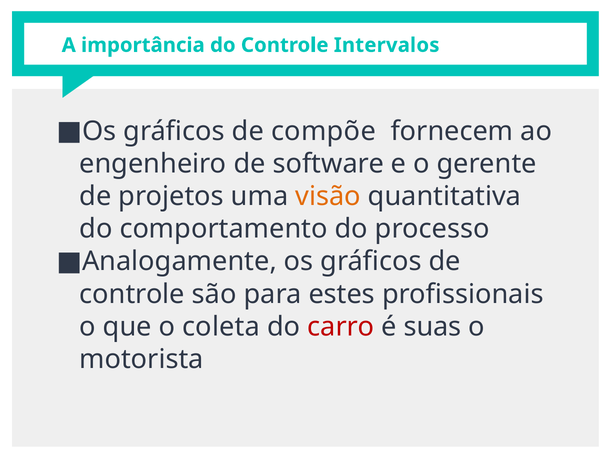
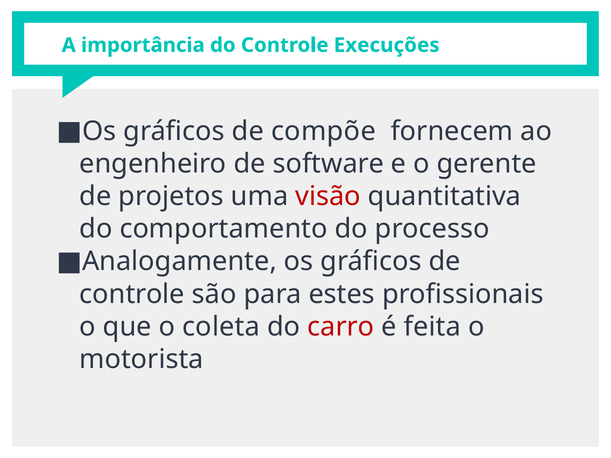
Intervalos: Intervalos -> Execuções
visão colour: orange -> red
suas: suas -> feita
